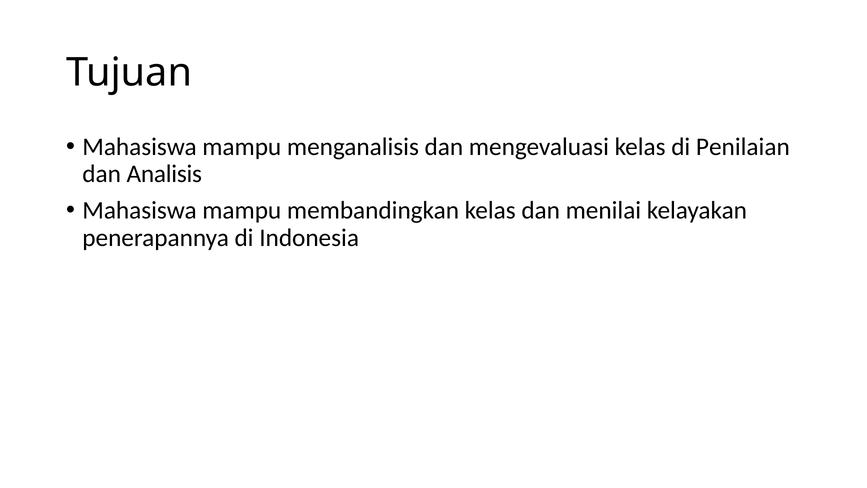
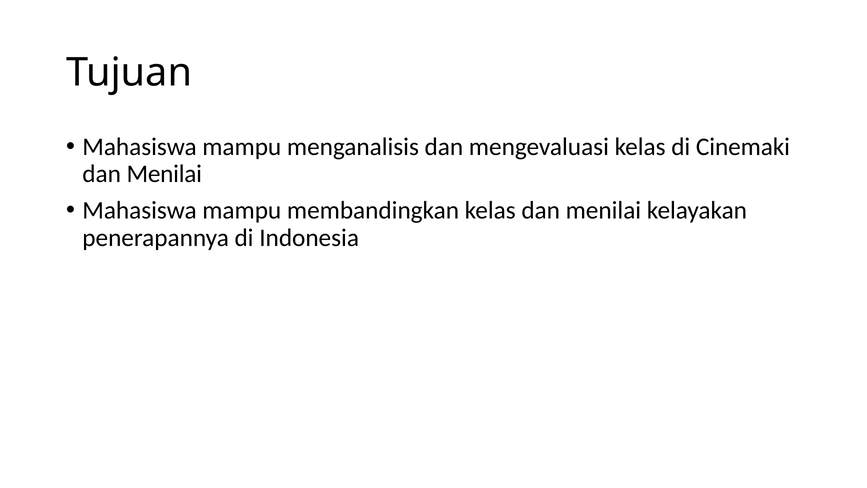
Penilaian: Penilaian -> Cinemaki
Analisis at (164, 174): Analisis -> Menilai
